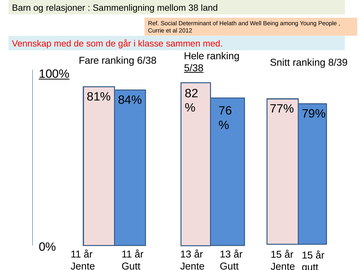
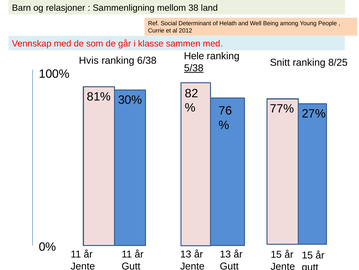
Fare: Fare -> Hvis
8/39: 8/39 -> 8/25
100% underline: present -> none
84%: 84% -> 30%
79%: 79% -> 27%
